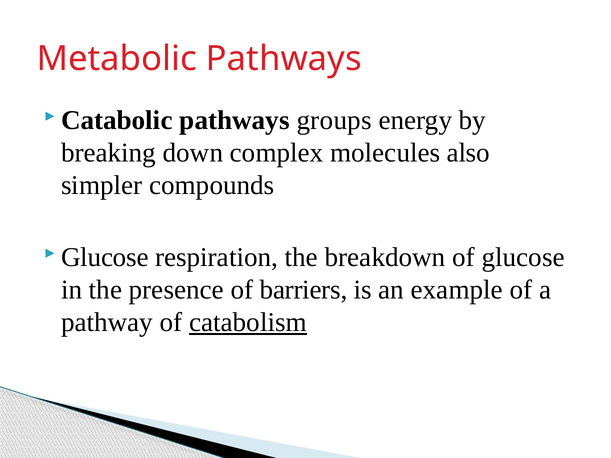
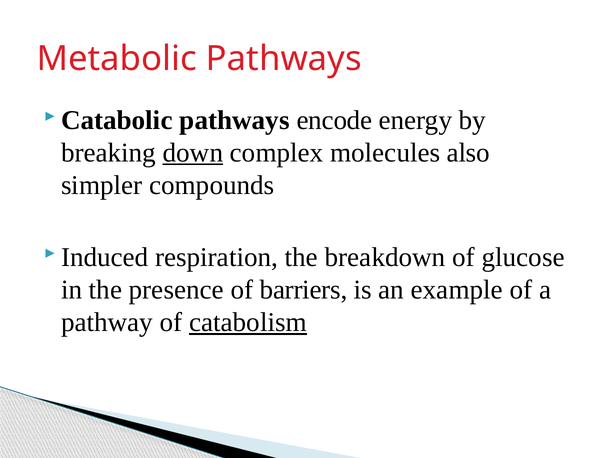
groups: groups -> encode
down underline: none -> present
Glucose at (105, 257): Glucose -> Induced
